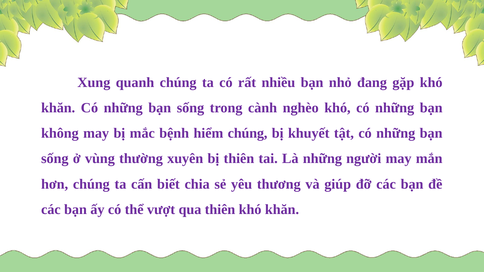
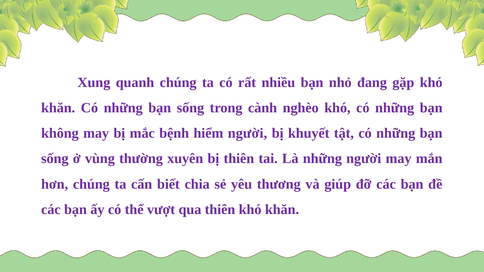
hiểm chúng: chúng -> người
